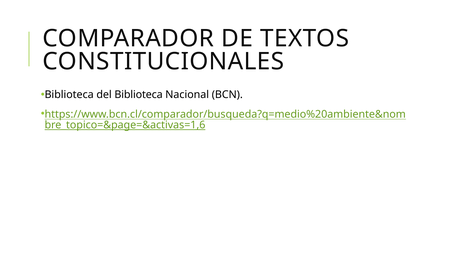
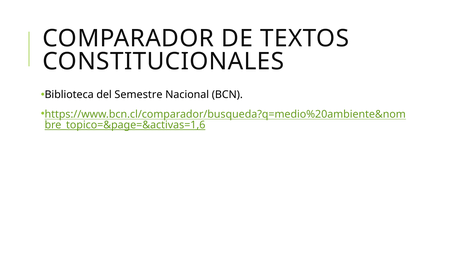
del Biblioteca: Biblioteca -> Semestre
